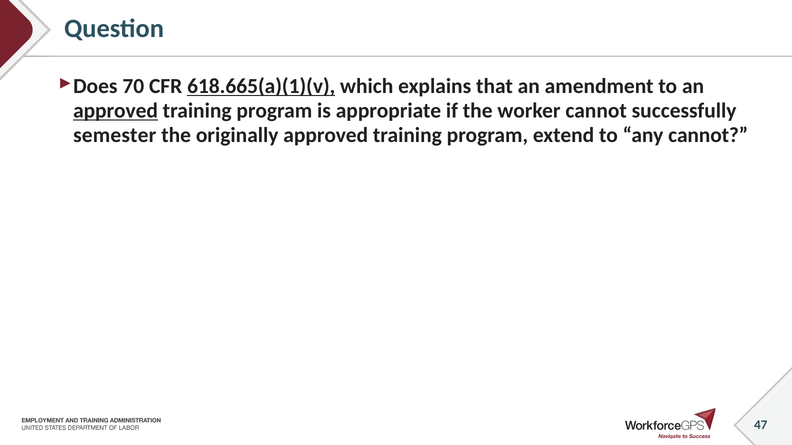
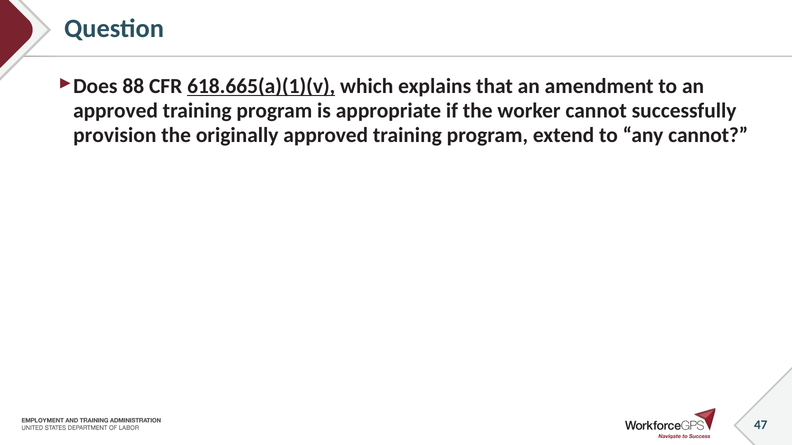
70: 70 -> 88
approved at (116, 111) underline: present -> none
semester: semester -> provision
